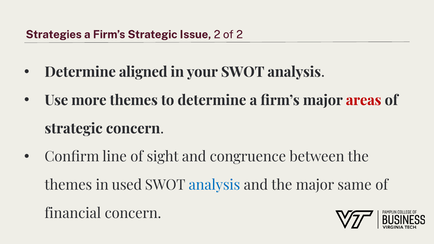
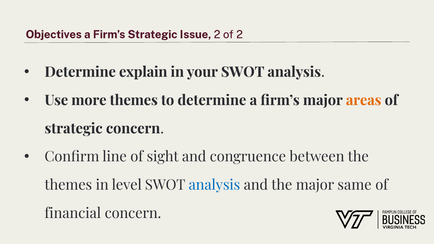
Strategies: Strategies -> Objectives
aligned: aligned -> explain
areas colour: red -> orange
used: used -> level
